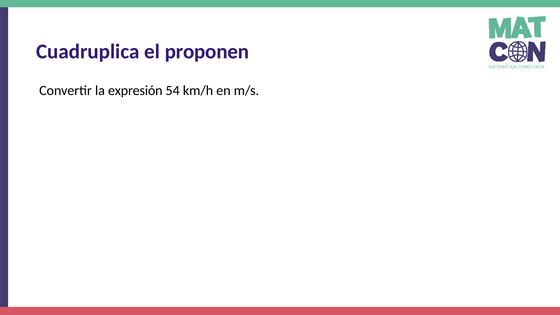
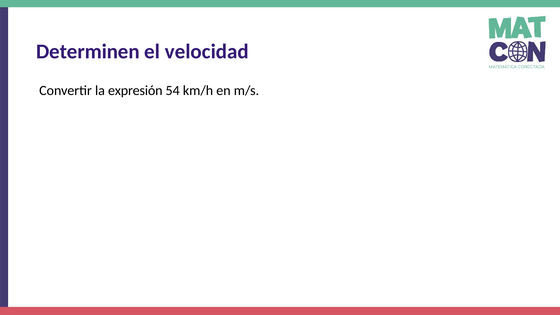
Cuadruplica: Cuadruplica -> Determinen
proponen: proponen -> velocidad
